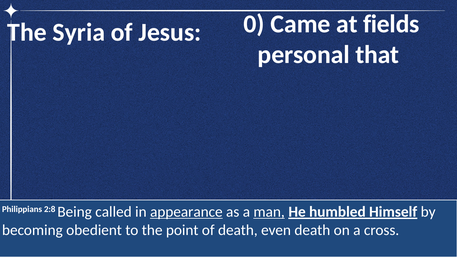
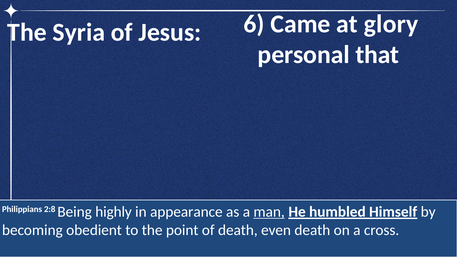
0: 0 -> 6
fields: fields -> glory
called: called -> highly
appearance underline: present -> none
